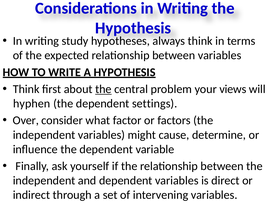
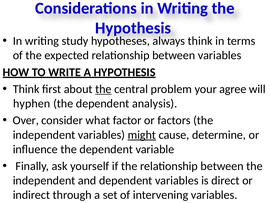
views: views -> agree
settings: settings -> analysis
might underline: none -> present
